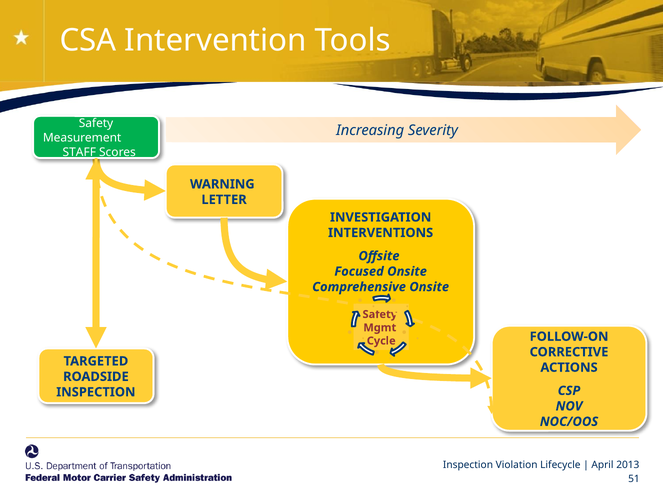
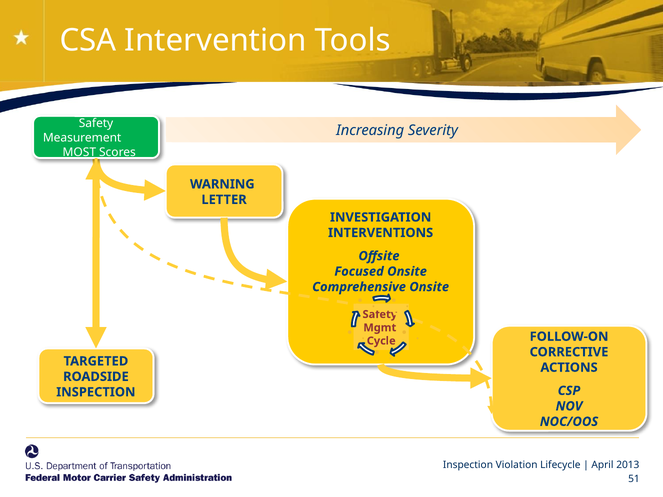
STAFF: STAFF -> MOST
